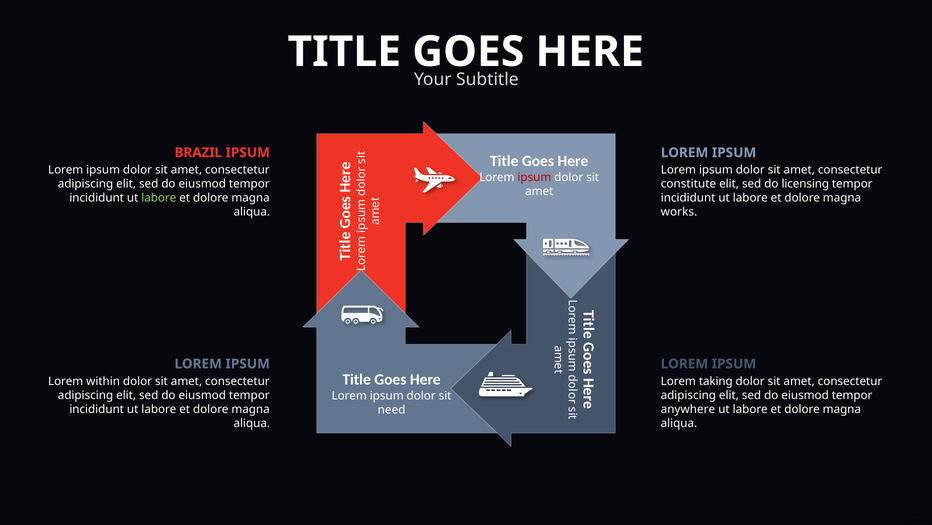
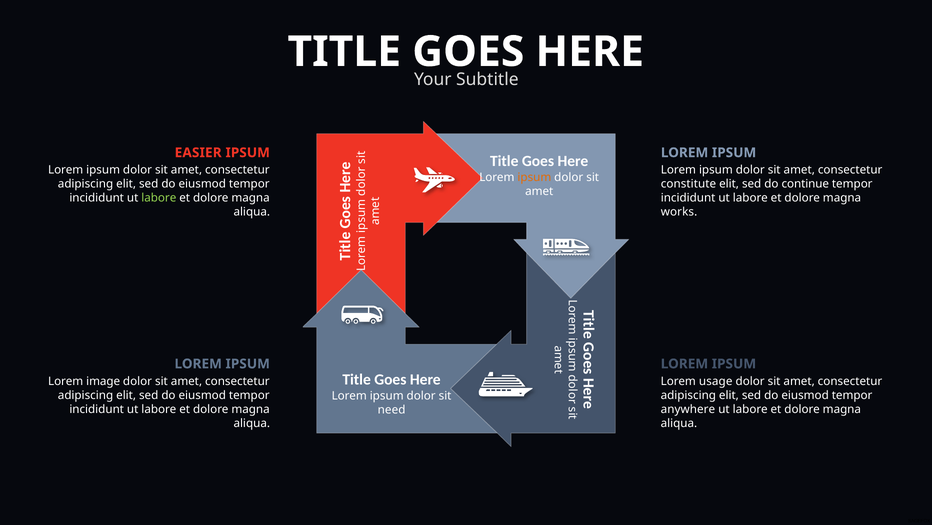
BRAZIL: BRAZIL -> EASIER
ipsum at (534, 177) colour: red -> orange
licensing: licensing -> continue
within: within -> image
taking: taking -> usage
